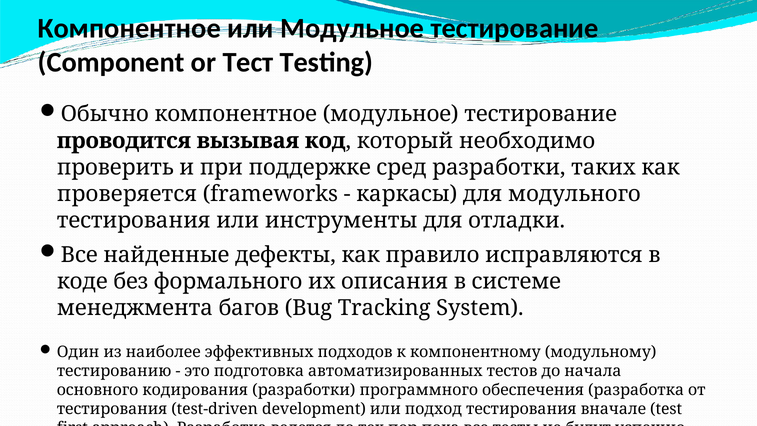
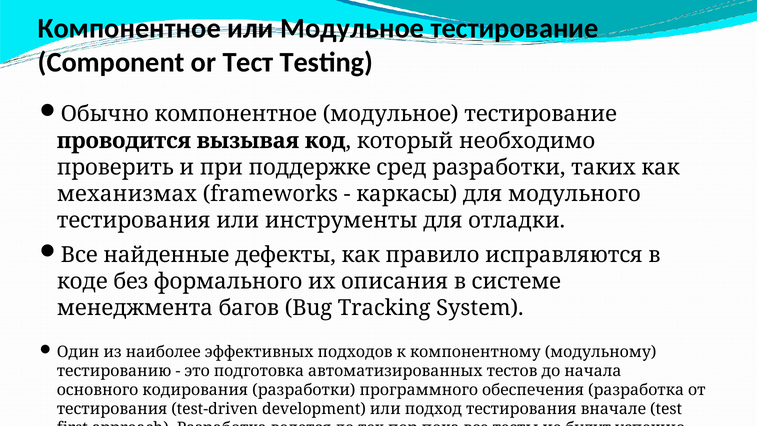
проверяется: проверяется -> механизмах
